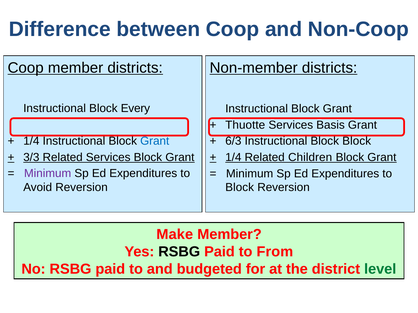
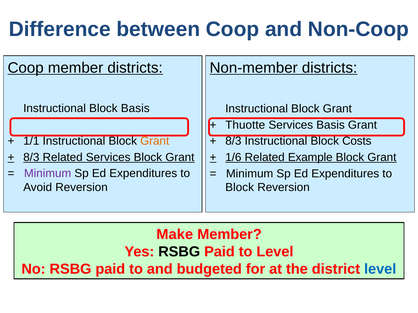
Block Every: Every -> Basis
1/4 at (31, 141): 1/4 -> 1/1
Grant at (155, 141) colour: blue -> orange
6/3 at (233, 141): 6/3 -> 8/3
Block Block: Block -> Costs
3/3 at (31, 158): 3/3 -> 8/3
1/4 at (233, 158): 1/4 -> 1/6
Children: Children -> Example
to From: From -> Level
level at (380, 270) colour: green -> blue
